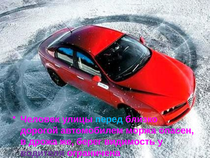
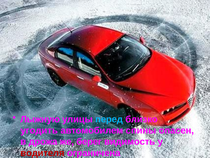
Человек: Человек -> Лыжную
дорогой: дорогой -> угодить
моржа: моржа -> спины
водителя colour: purple -> red
